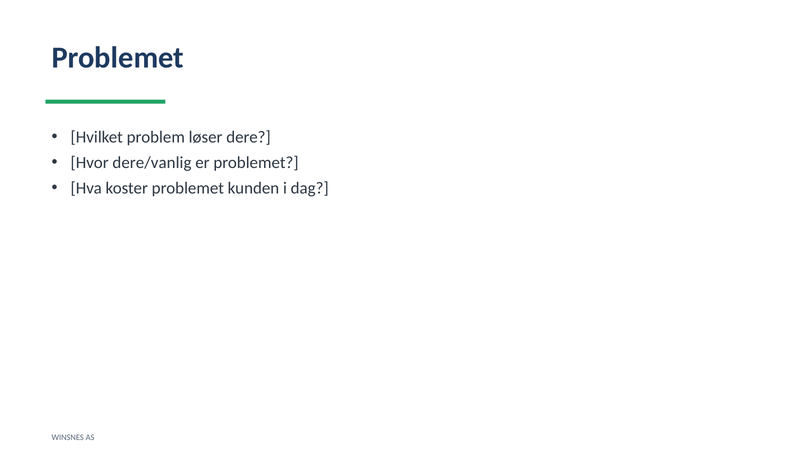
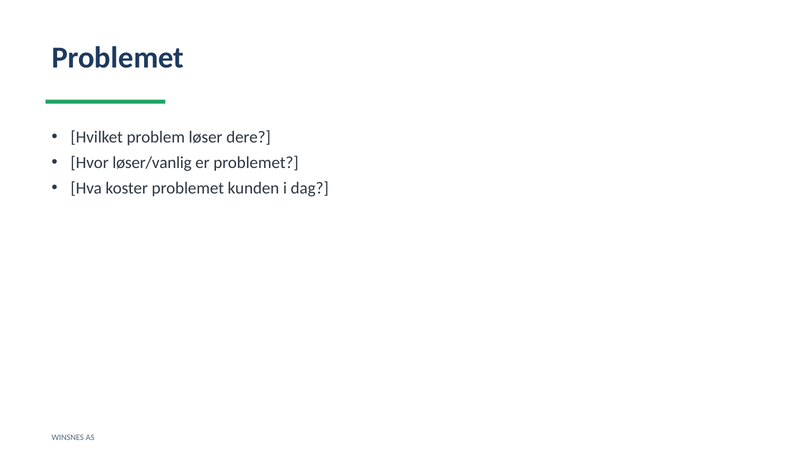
dere/vanlig: dere/vanlig -> løser/vanlig
